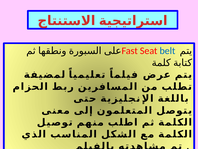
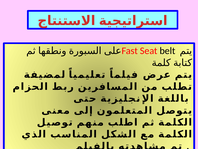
belt colour: blue -> black
